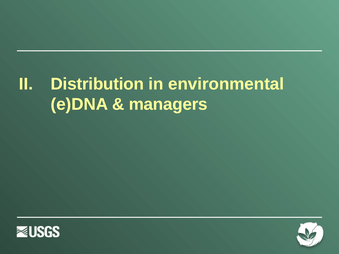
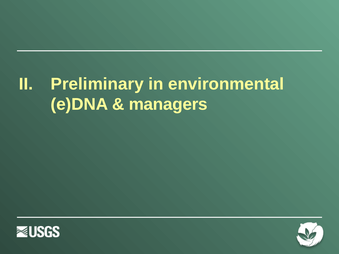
Distribution: Distribution -> Preliminary
